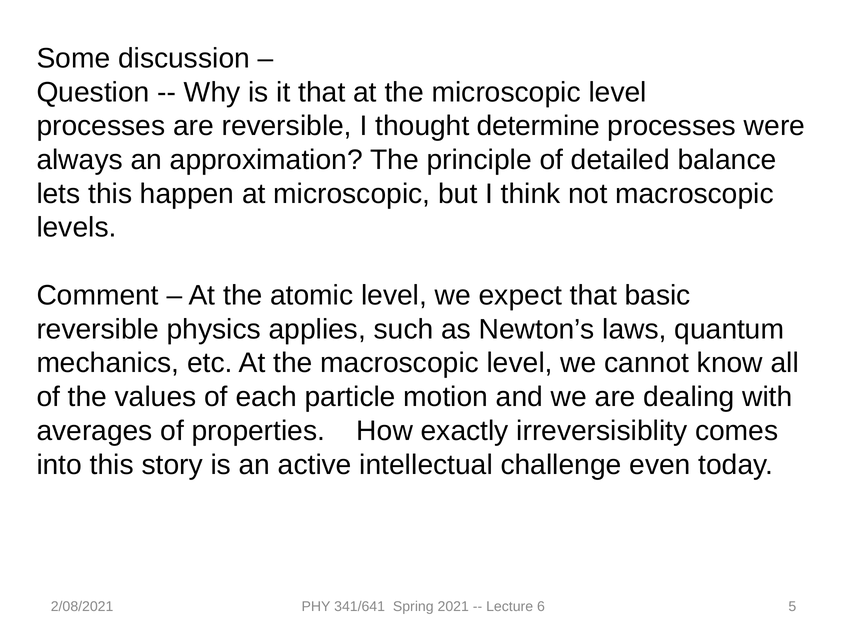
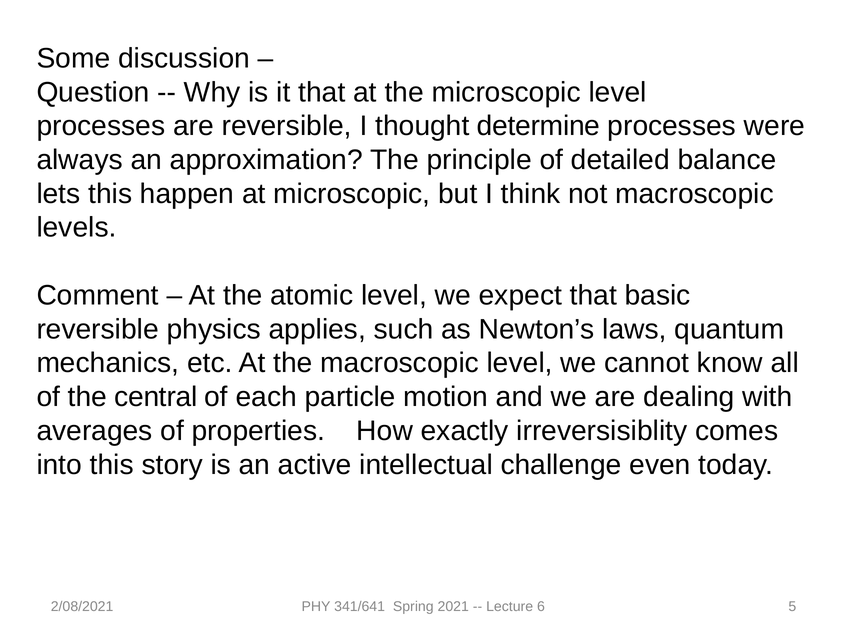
values: values -> central
